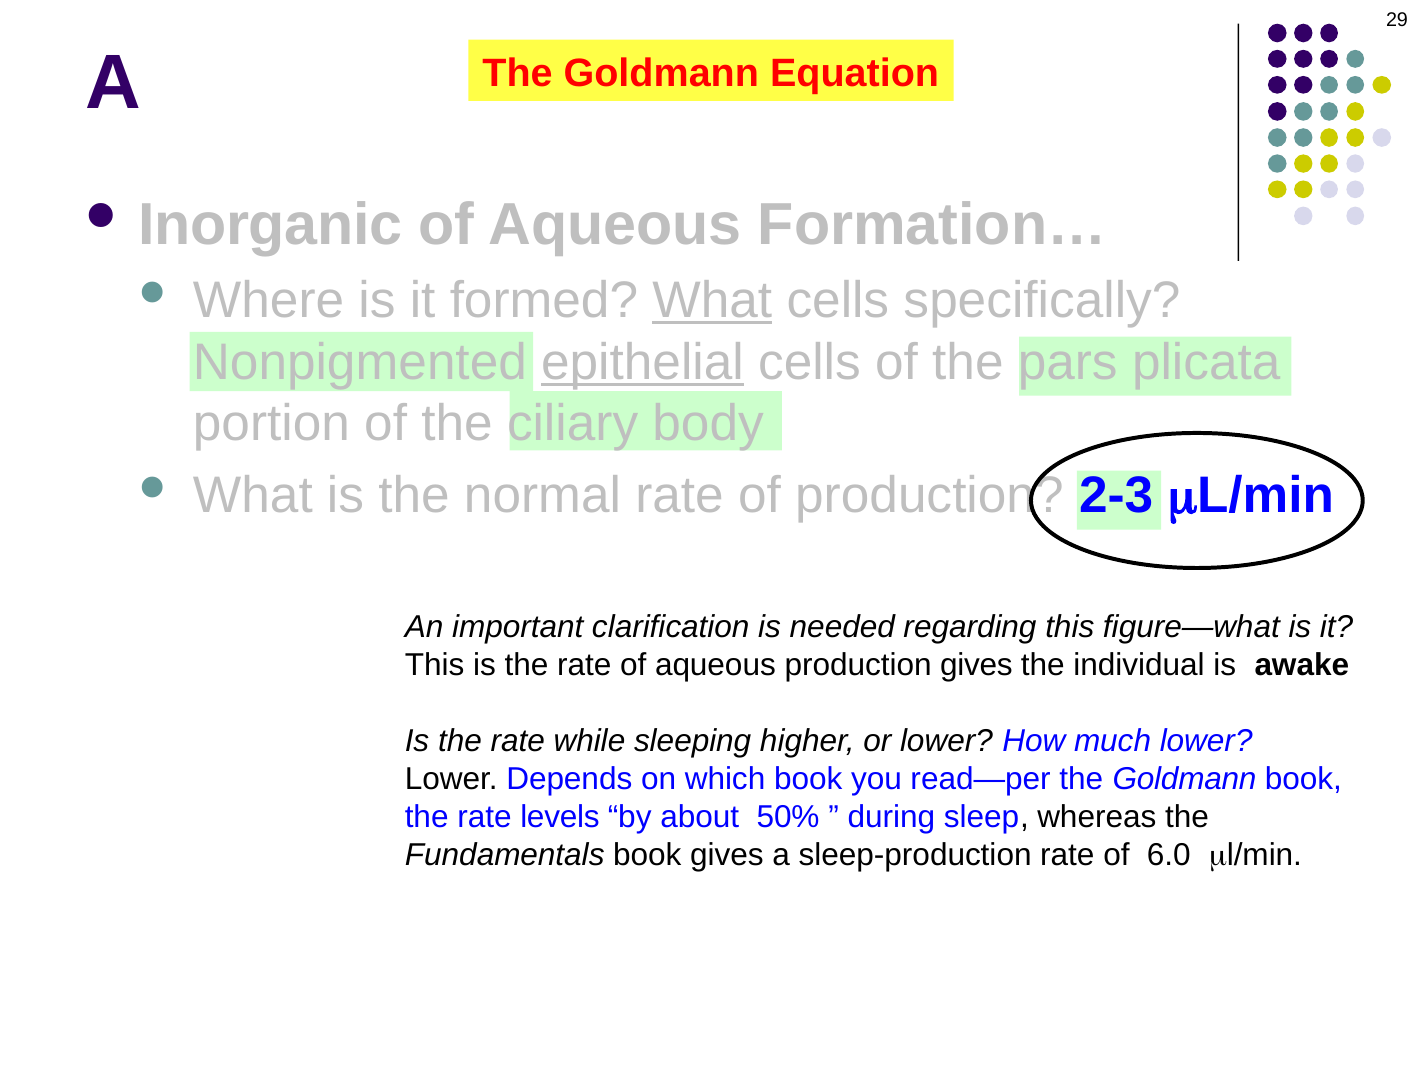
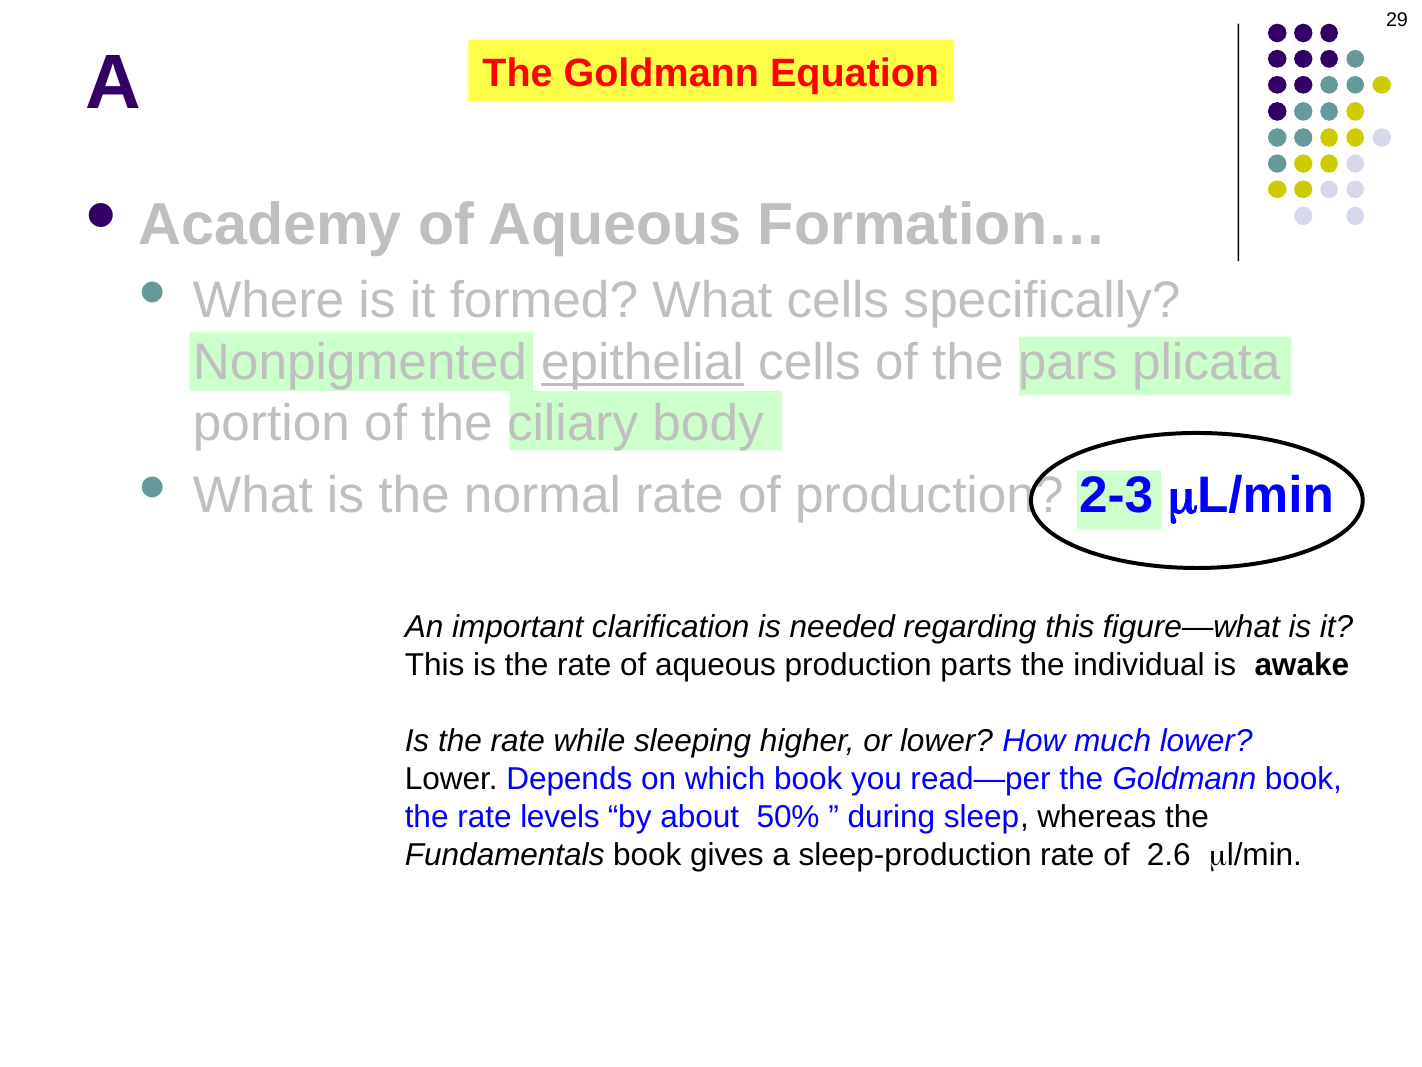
Inorganic: Inorganic -> Academy
What at (712, 301) underline: present -> none
production gives: gives -> parts
6.0: 6.0 -> 2.6
